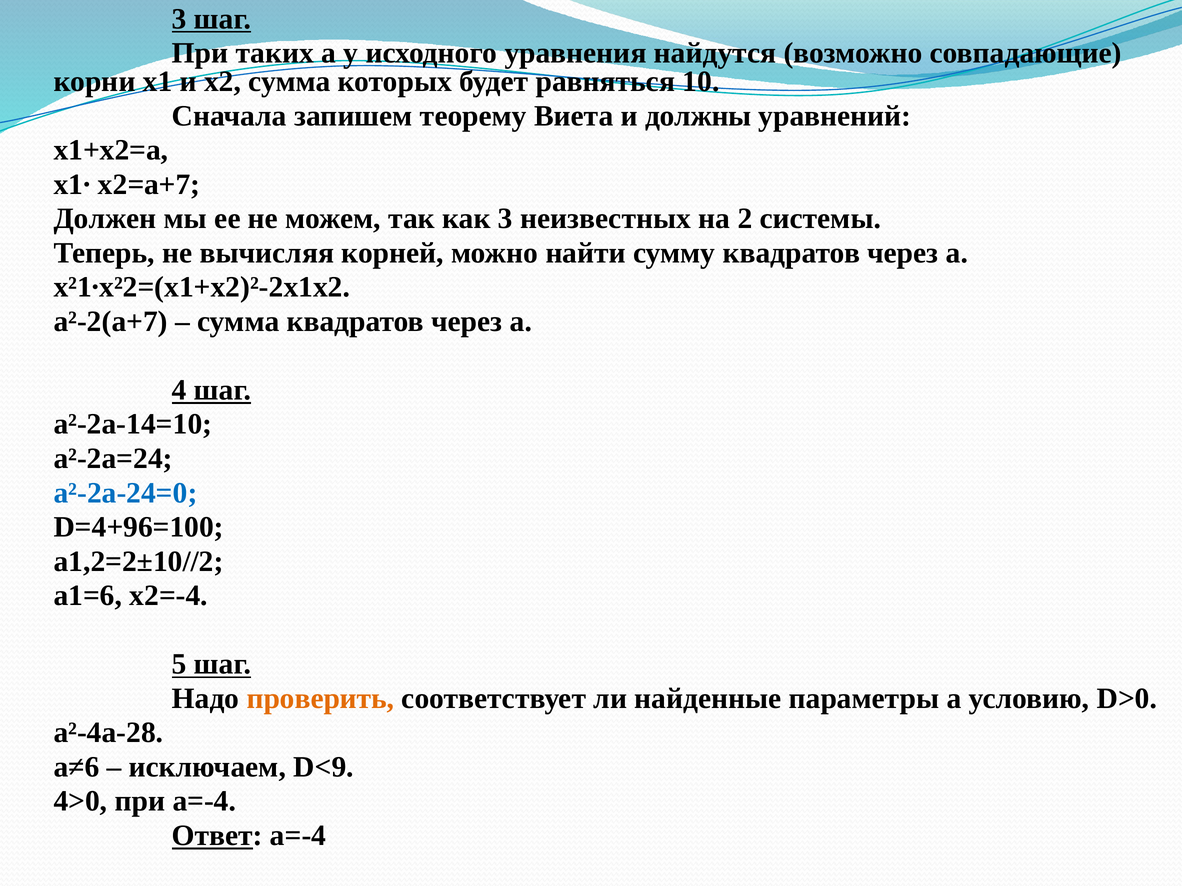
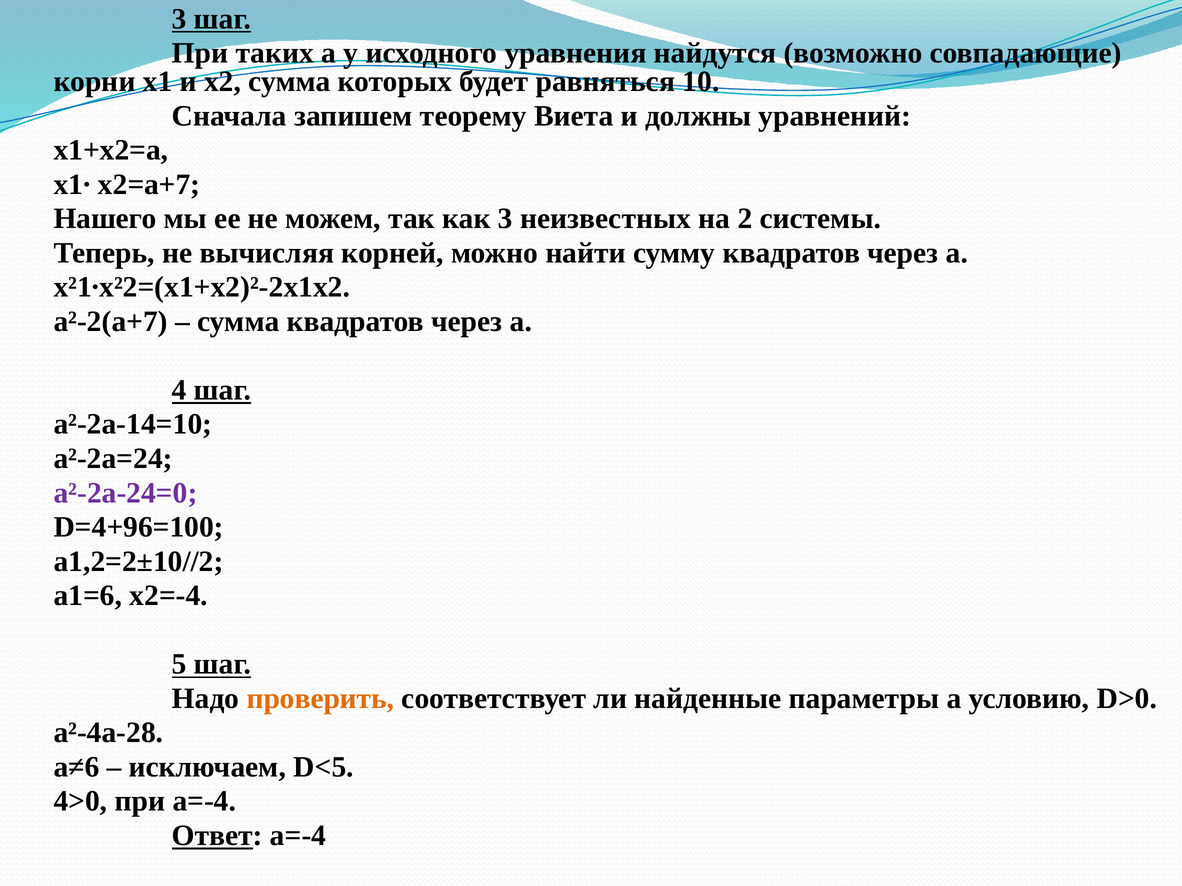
Должен: Должен -> Нашего
а²-2а-24=0 colour: blue -> purple
D<9: D<9 -> D<5
